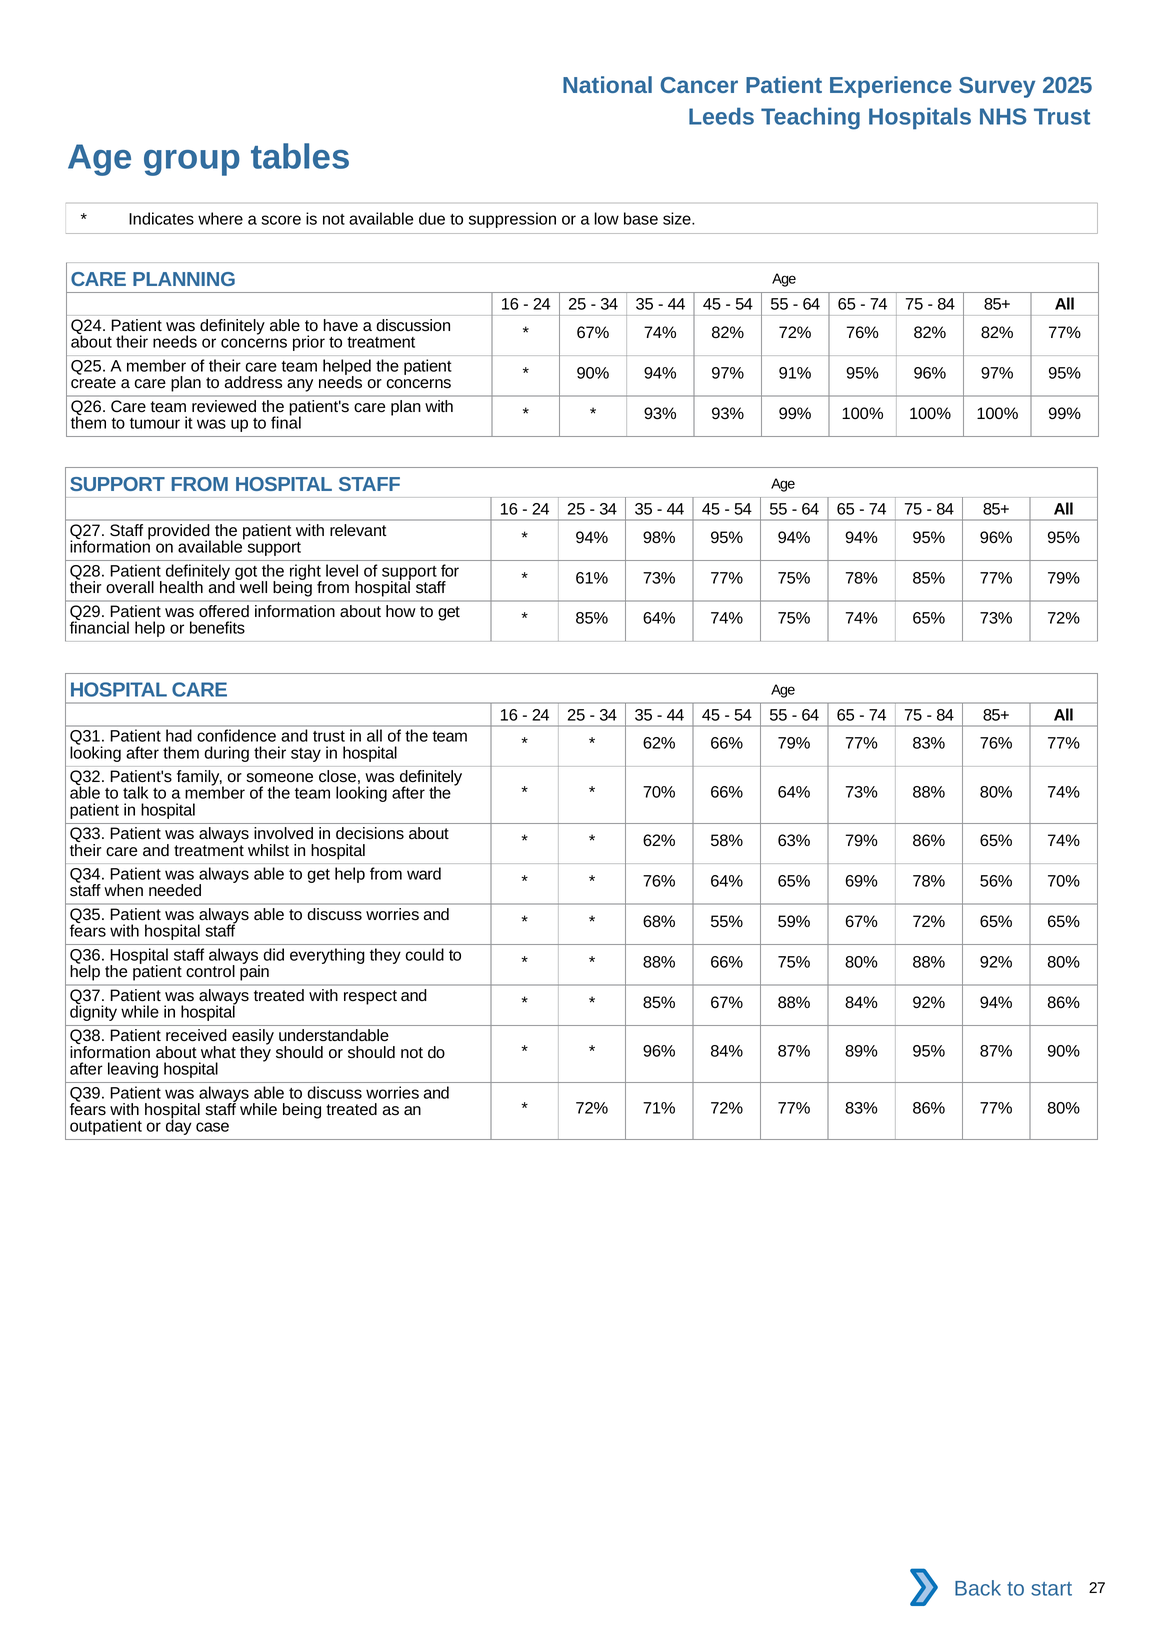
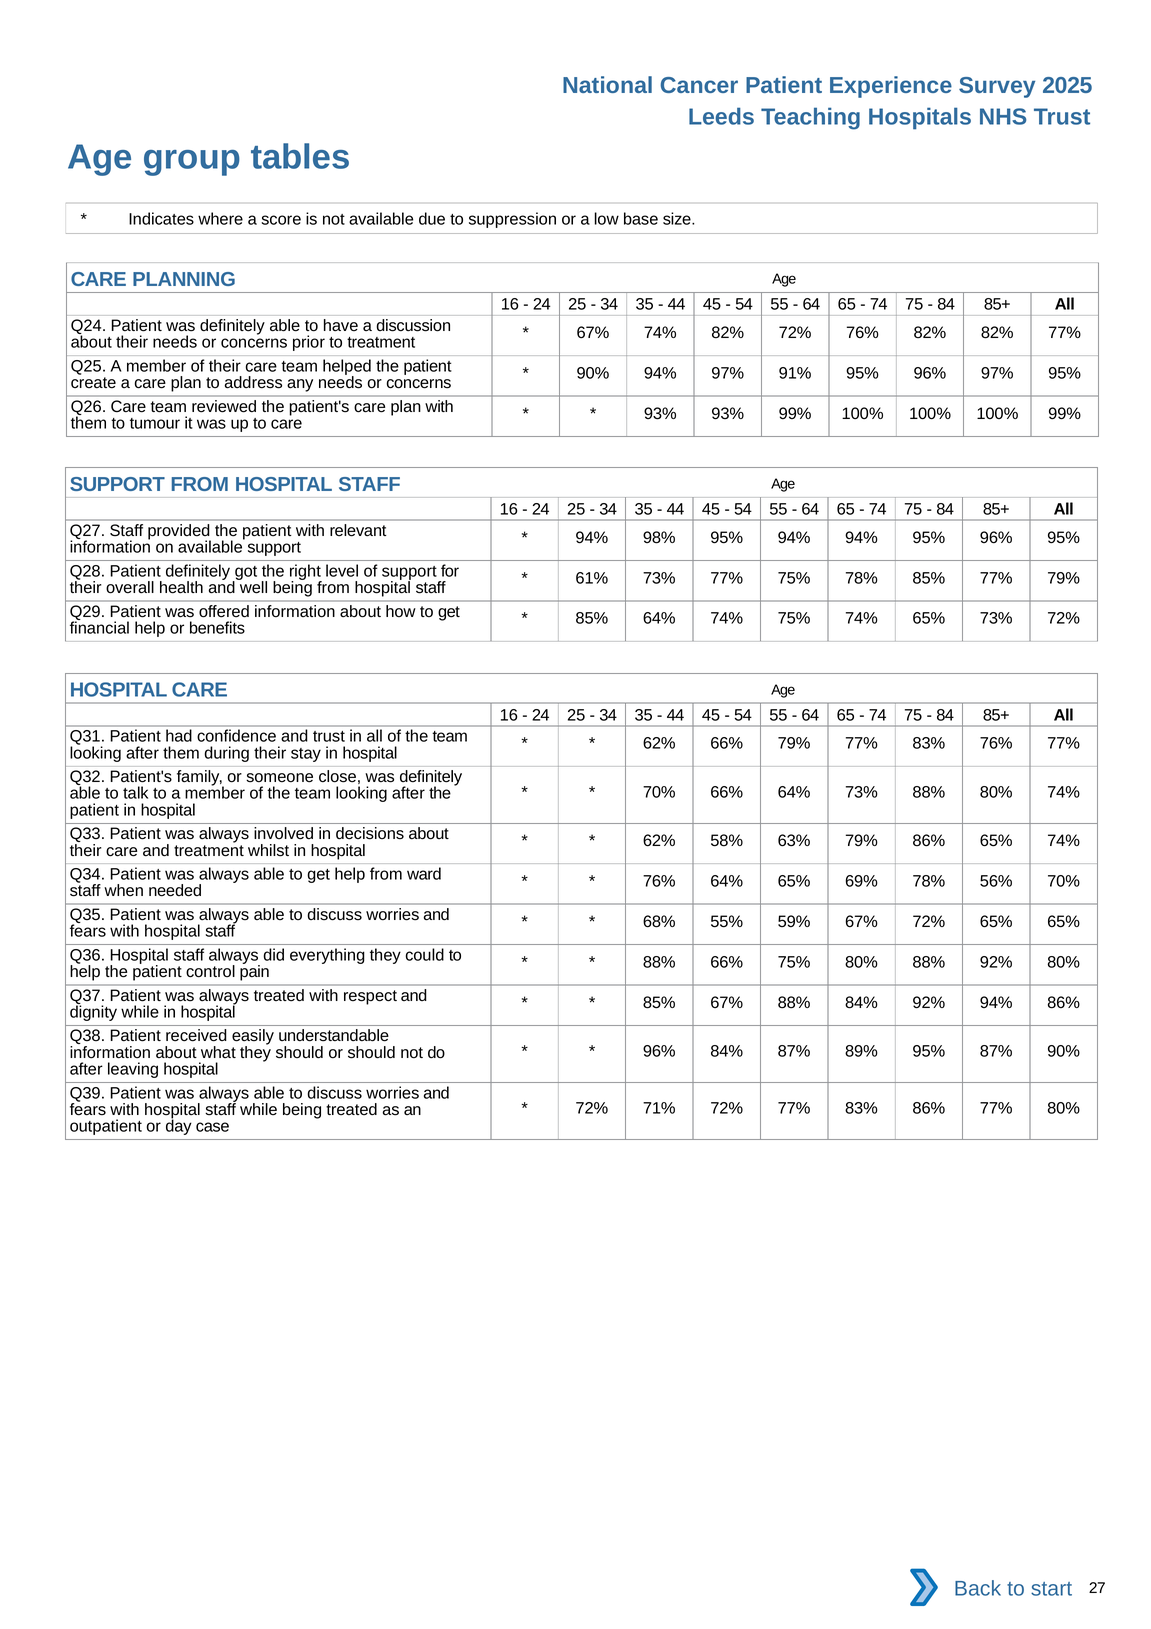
to final: final -> care
